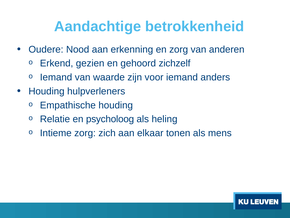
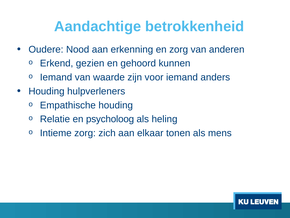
zichzelf: zichzelf -> kunnen
